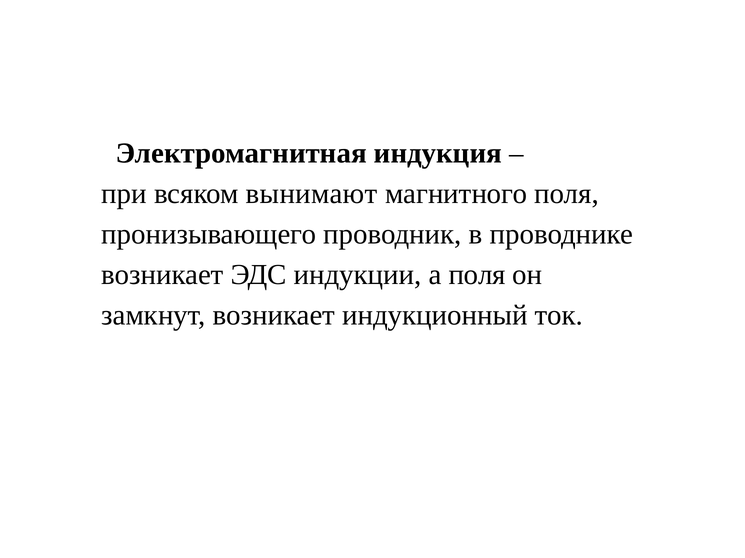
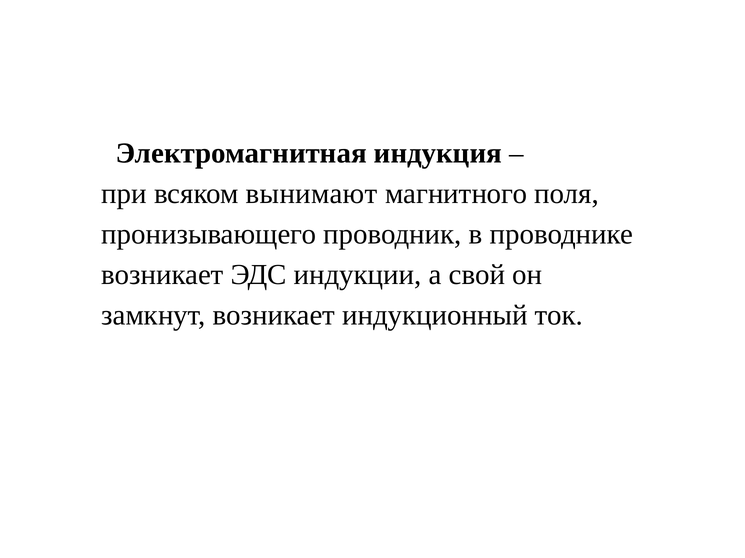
а поля: поля -> свой
